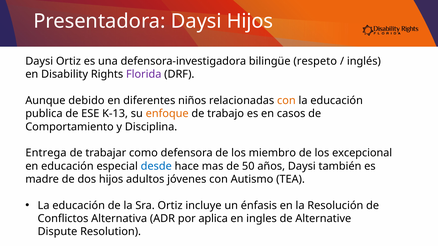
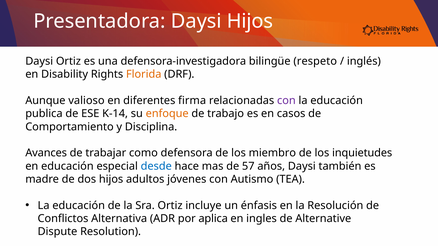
Florida colour: purple -> orange
debido: debido -> valioso
niños: niños -> firma
con at (286, 101) colour: orange -> purple
K-13: K-13 -> K-14
Entrega: Entrega -> Avances
excepcional: excepcional -> inquietudes
50: 50 -> 57
